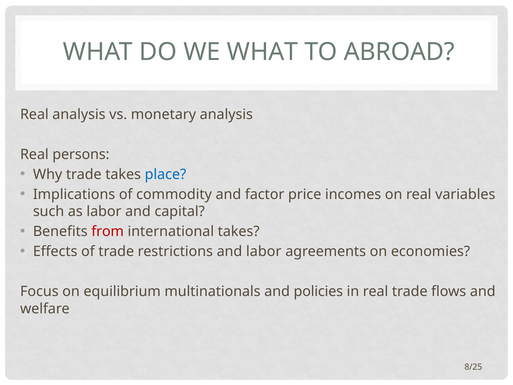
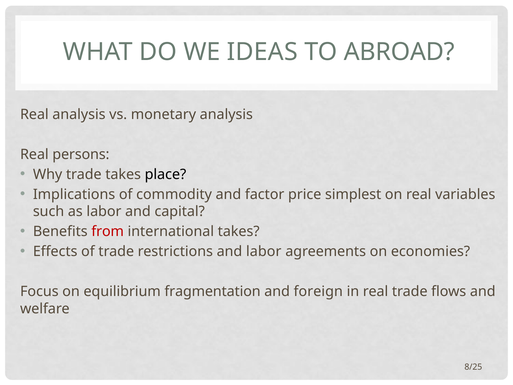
WE WHAT: WHAT -> IDEAS
place colour: blue -> black
incomes: incomes -> simplest
multinationals: multinationals -> fragmentation
policies: policies -> foreign
